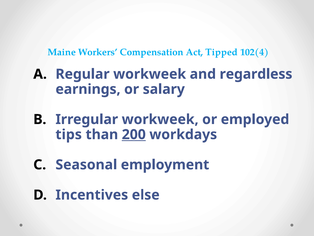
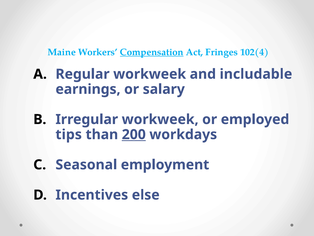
Compensation underline: none -> present
Tipped: Tipped -> Fringes
regardless: regardless -> includable
